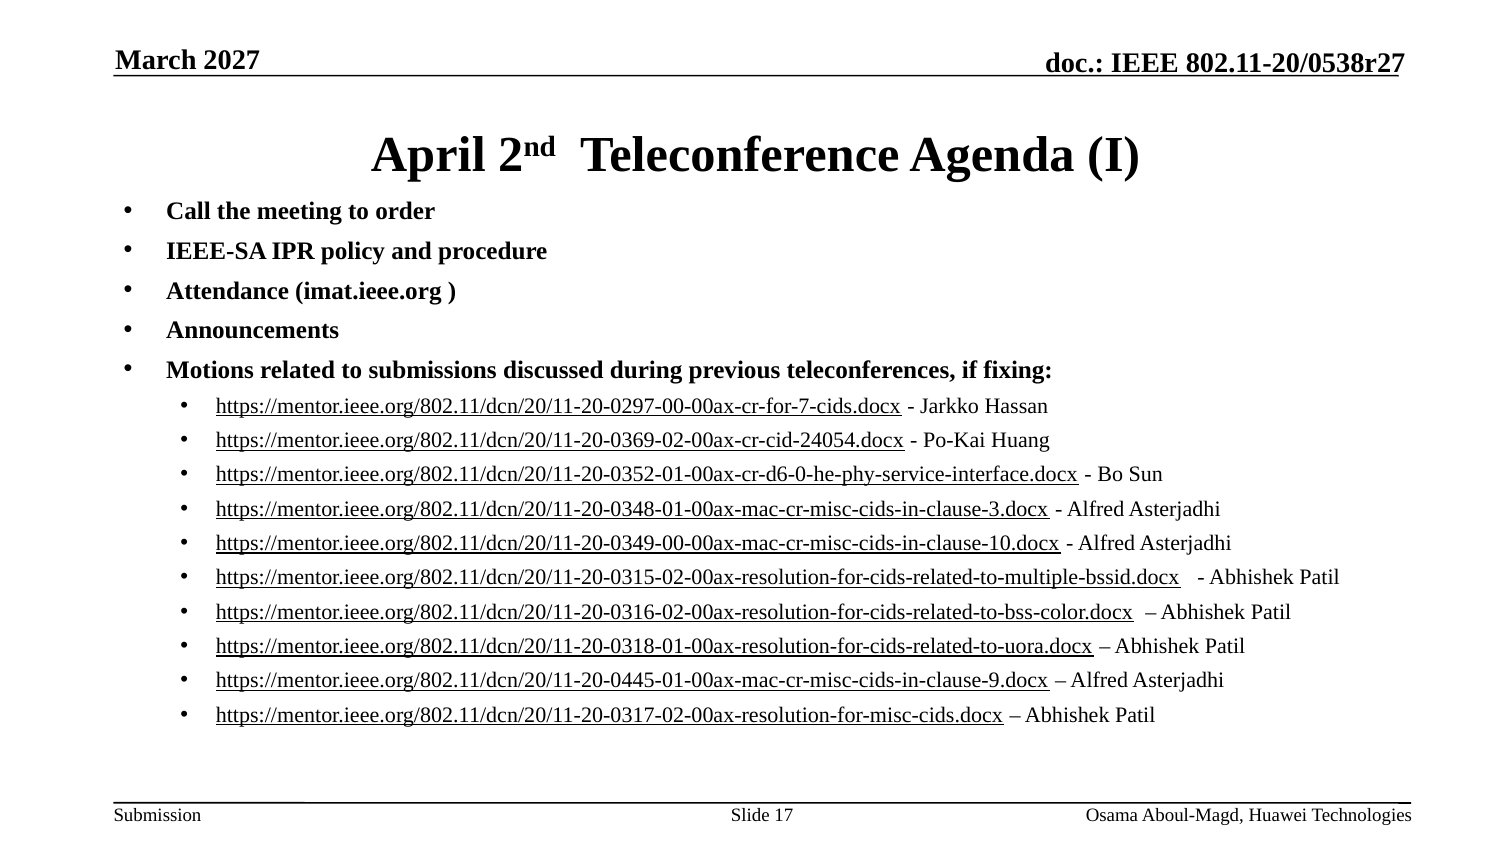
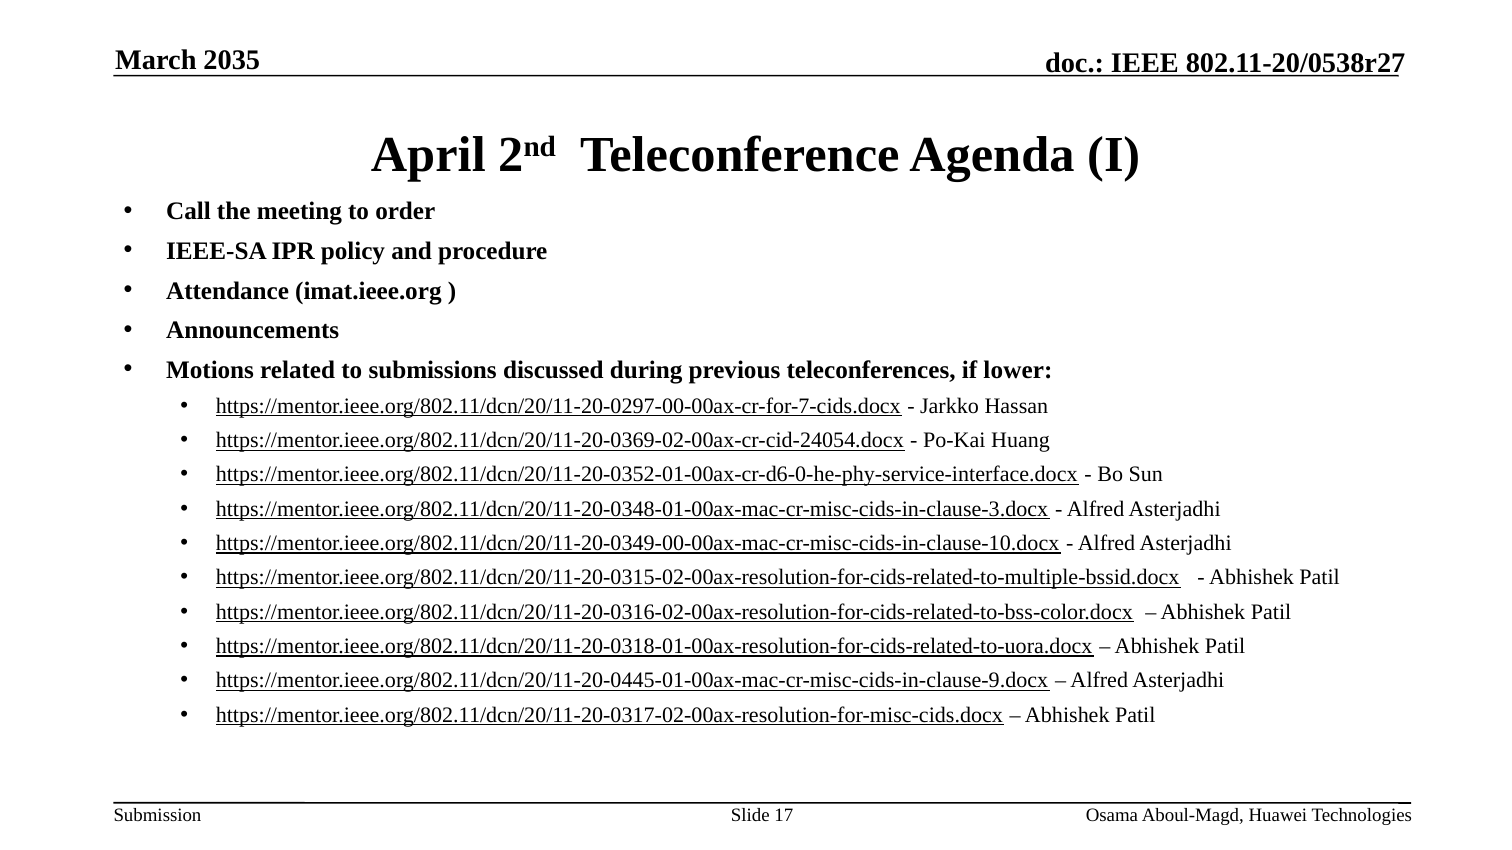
2027: 2027 -> 2035
fixing: fixing -> lower
